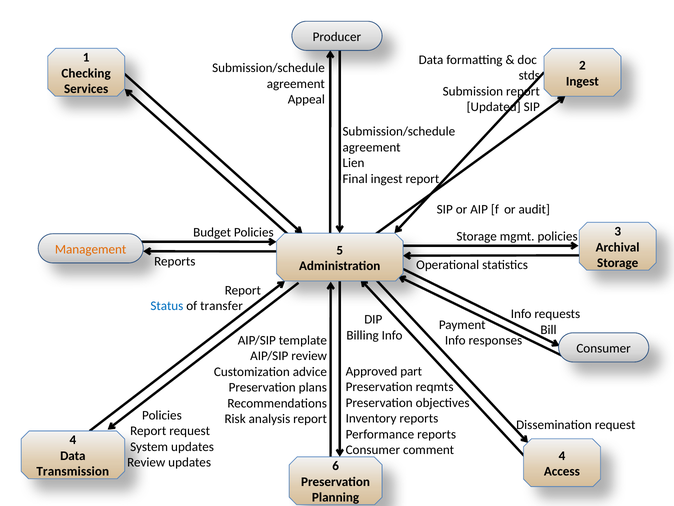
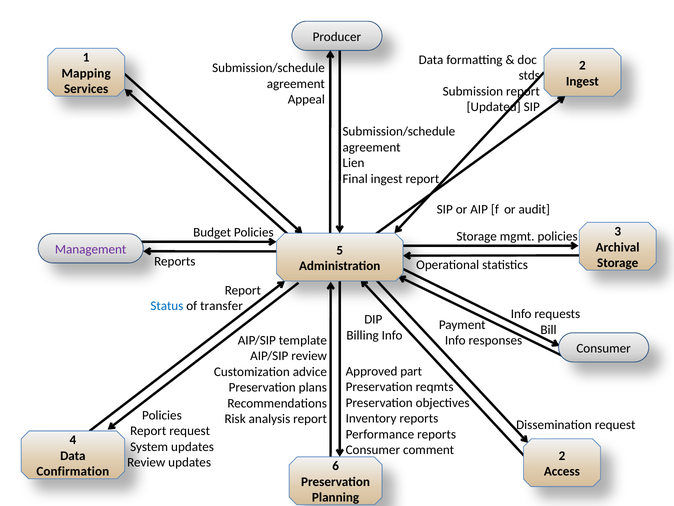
Checking: Checking -> Mapping
Management colour: orange -> purple
comment 4: 4 -> 2
Transmission: Transmission -> Confirmation
